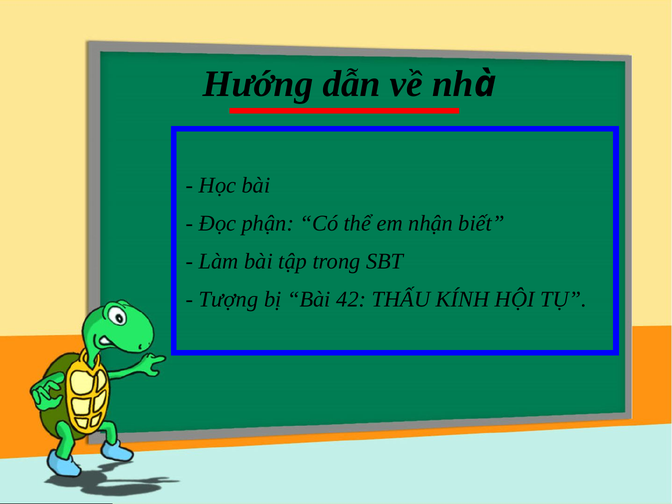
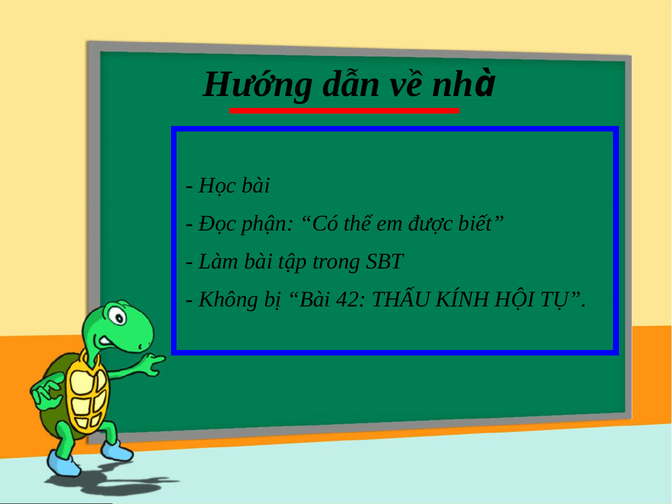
nhận: nhận -> được
Tượng: Tượng -> Không
